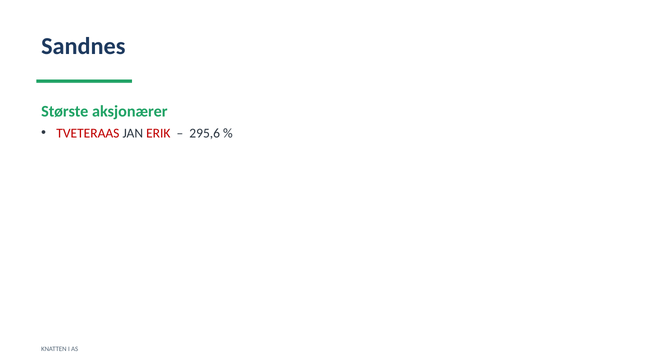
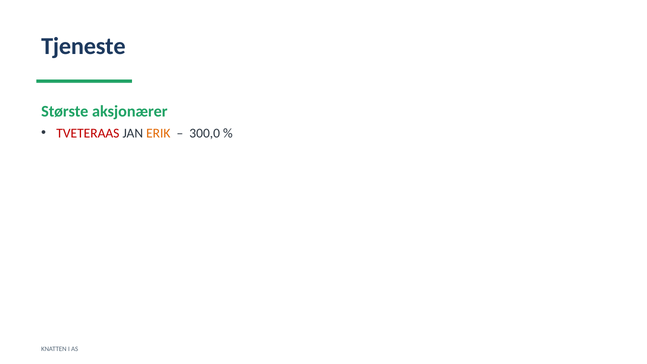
Sandnes: Sandnes -> Tjeneste
ERIK colour: red -> orange
295,6: 295,6 -> 300,0
